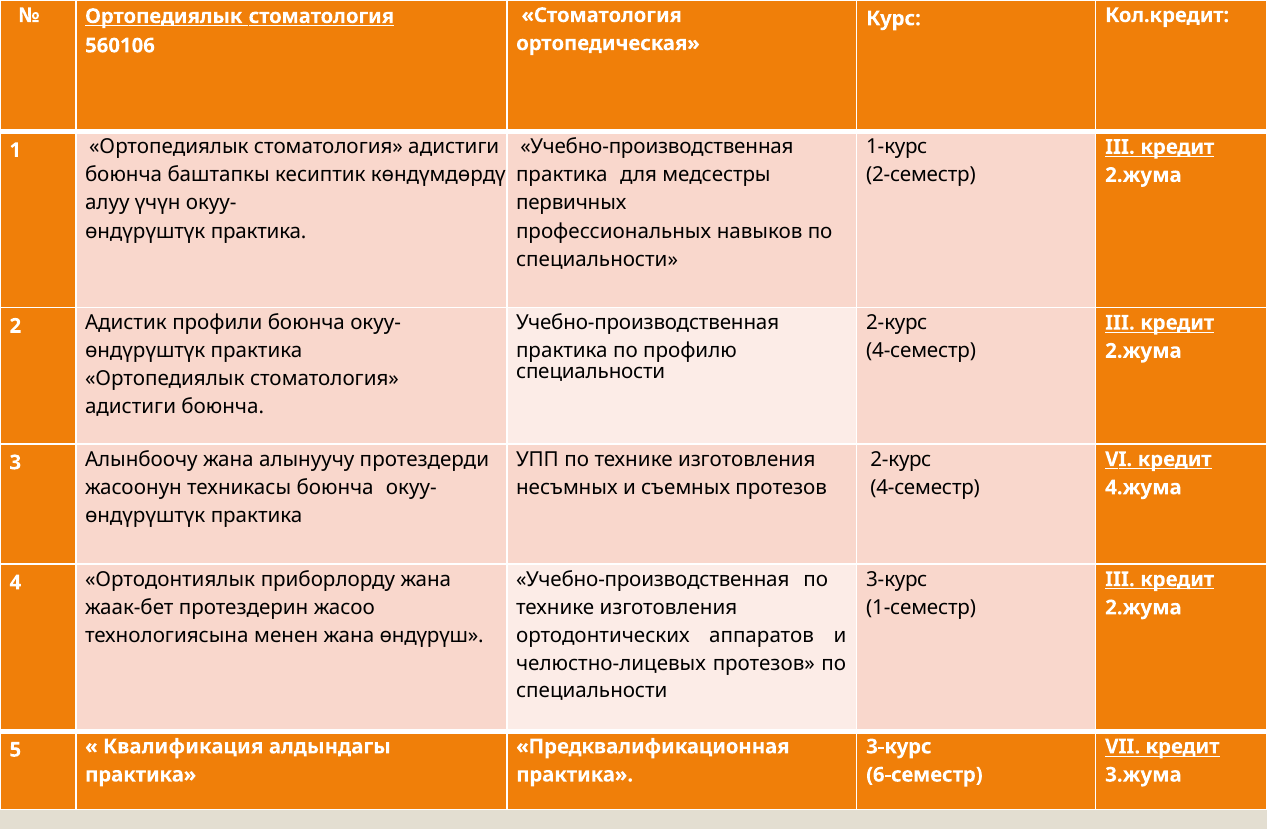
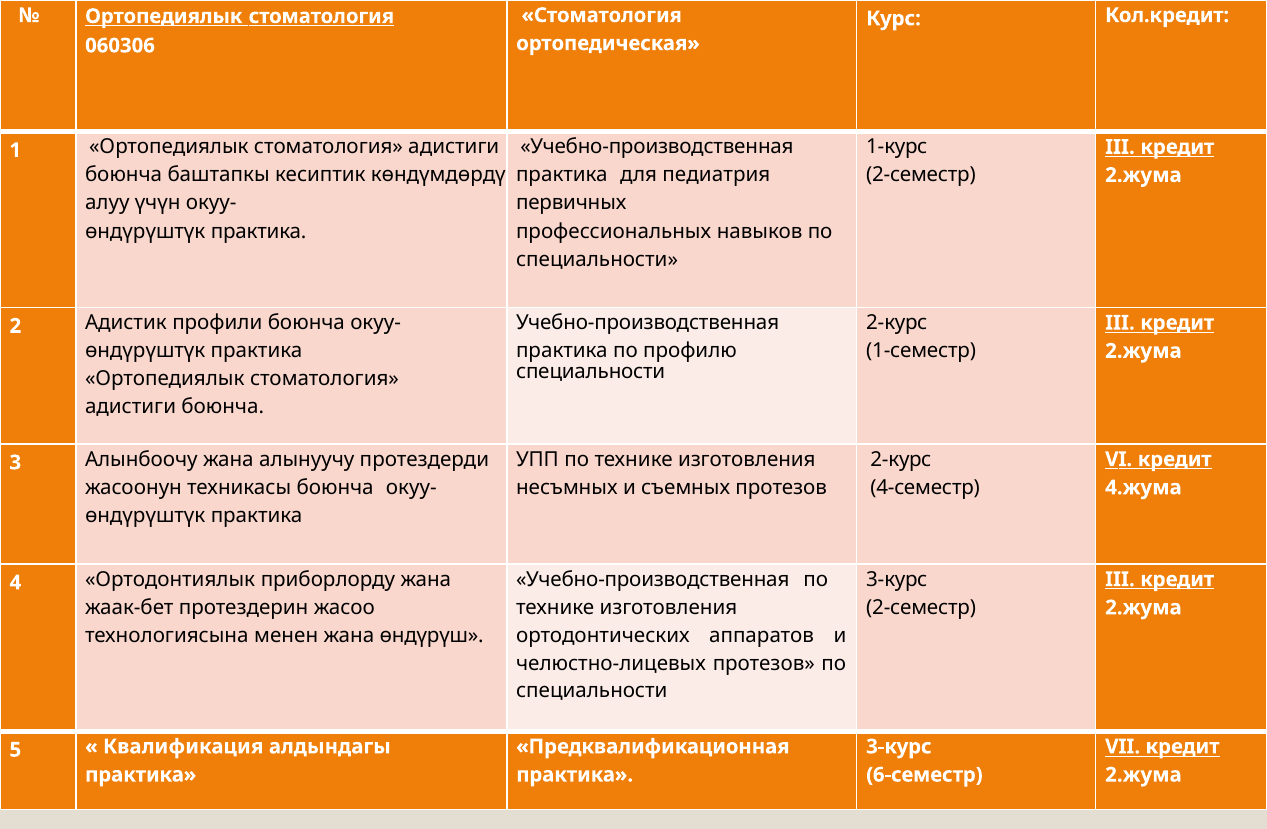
560106: 560106 -> 060306
медсестры: медсестры -> педиатрия
4-семестр at (921, 351): 4-семестр -> 1-семестр
1-семестр at (921, 607): 1-семестр -> 2-семестр
3.жума at (1143, 774): 3.жума -> 2.жума
